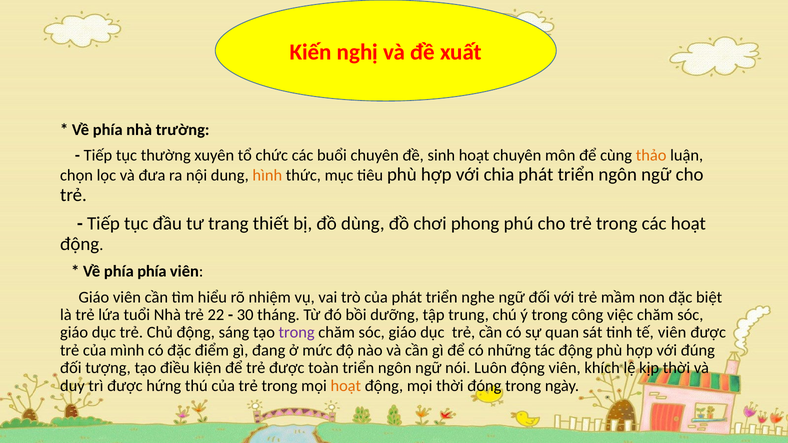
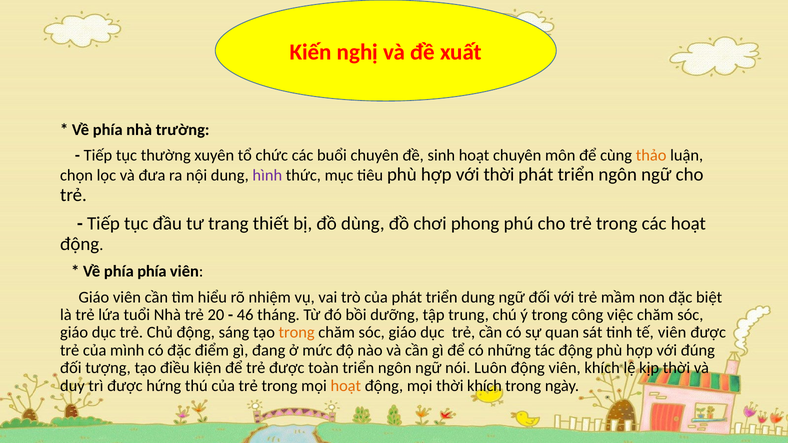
hình colour: orange -> purple
với chia: chia -> thời
triển nghe: nghe -> dung
22: 22 -> 20
30: 30 -> 46
trong at (297, 333) colour: purple -> orange
thời đóng: đóng -> khích
